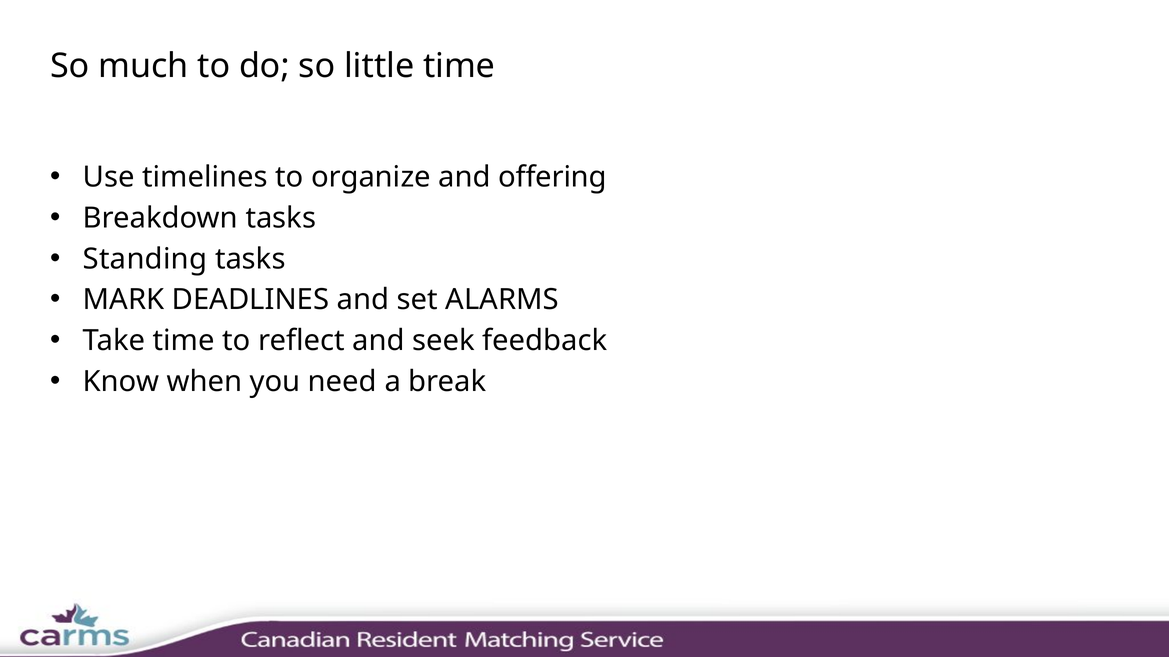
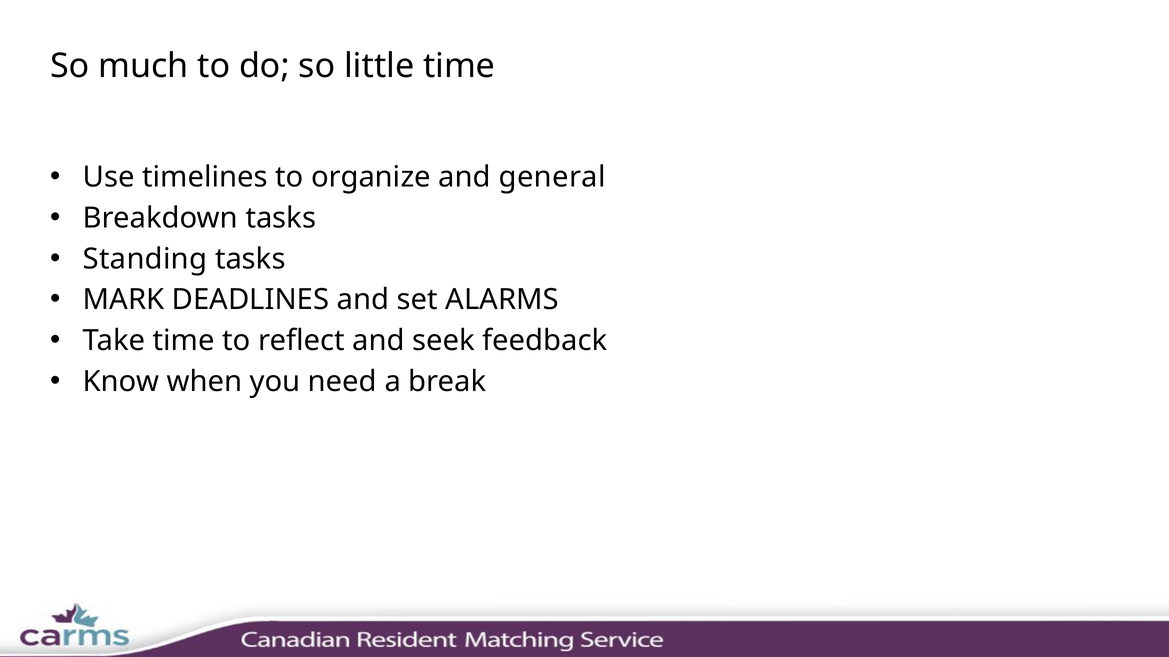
offering: offering -> general
